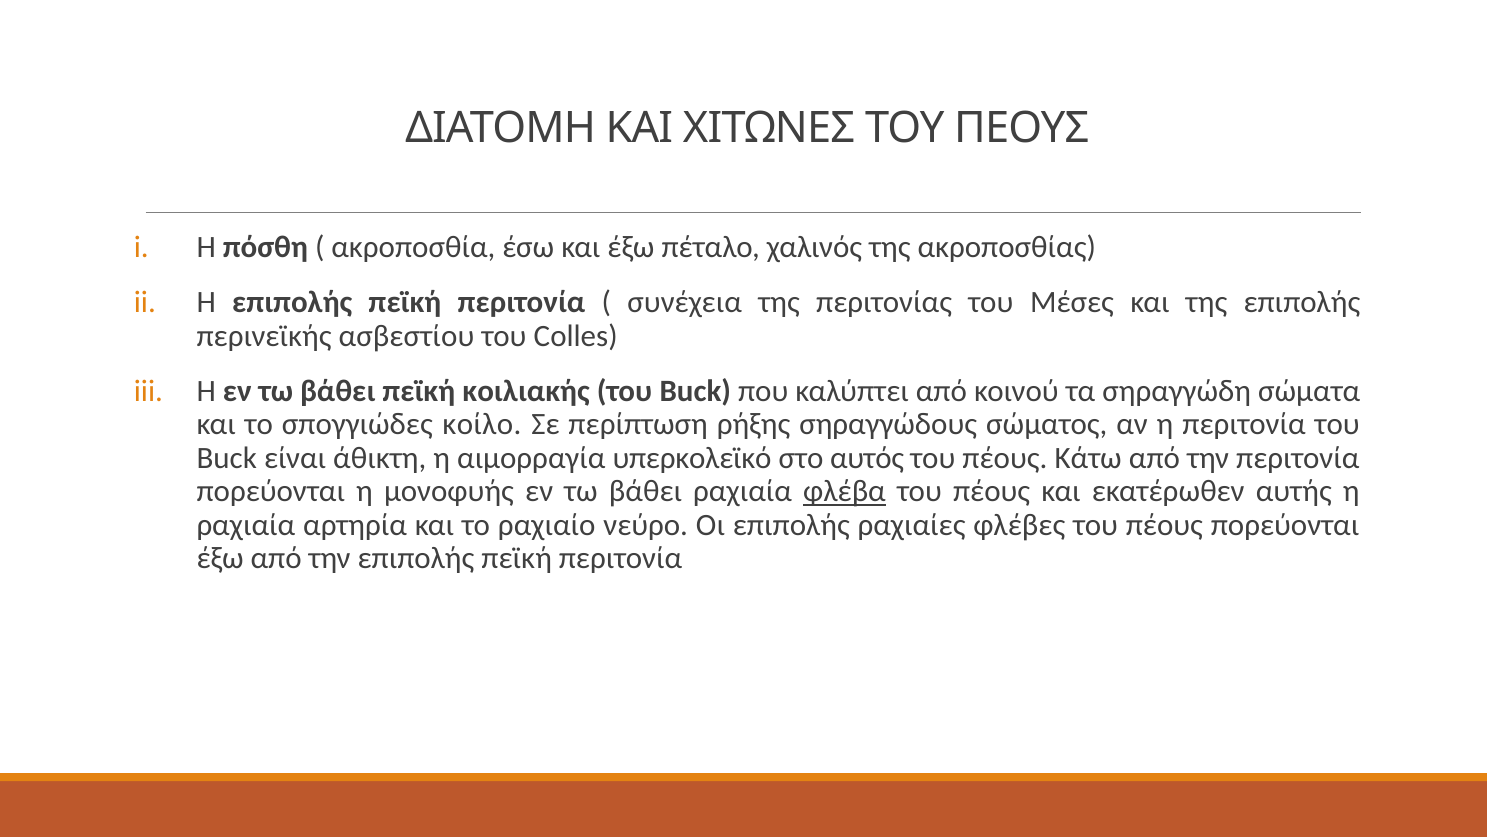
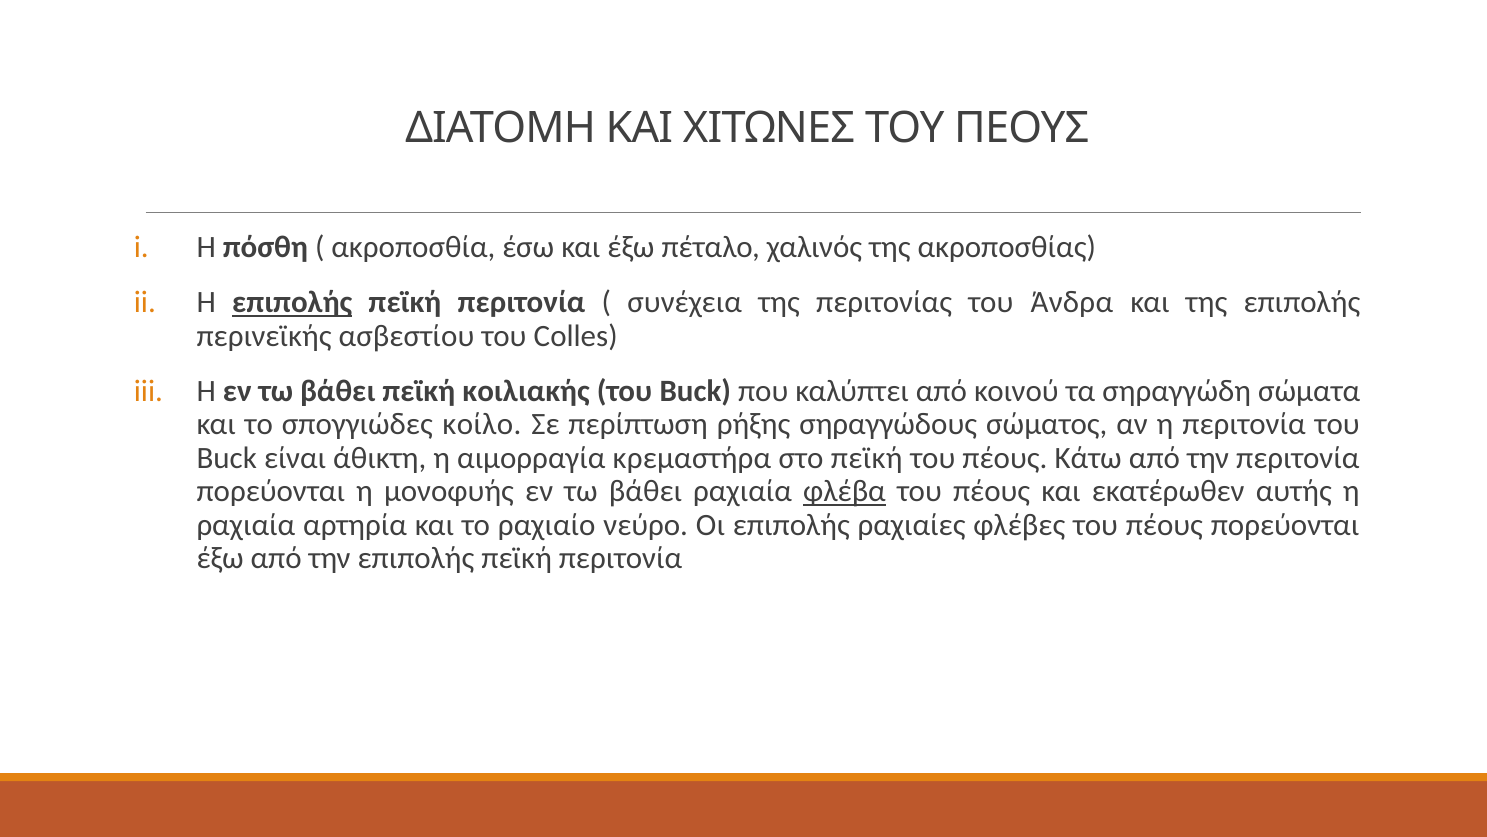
επιπολής at (292, 302) underline: none -> present
Μέσες: Μέσες -> Άνδρα
υπερκολεϊκό: υπερκολεϊκό -> κρεμαστήρα
στο αυτός: αυτός -> πεϊκή
